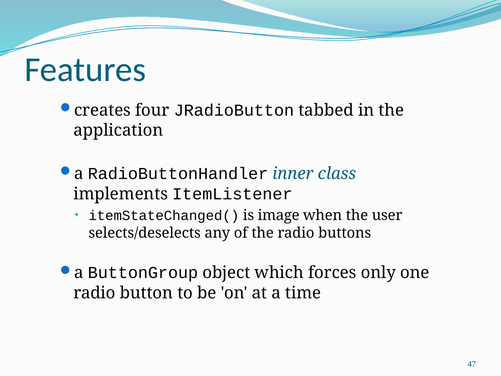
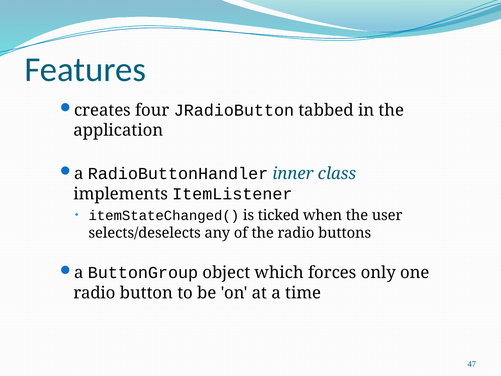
image: image -> ticked
